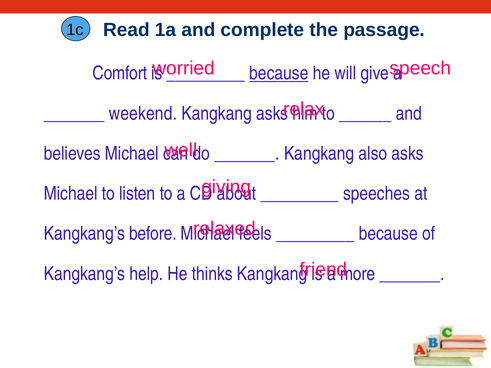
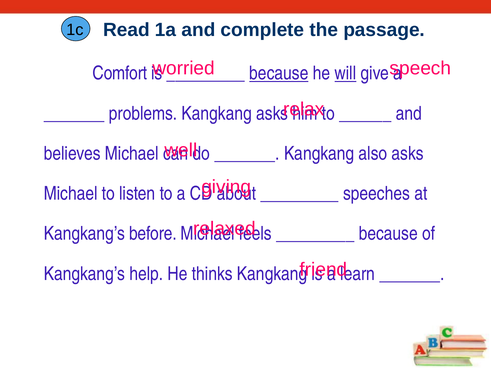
will underline: none -> present
weekend: weekend -> problems
more: more -> learn
